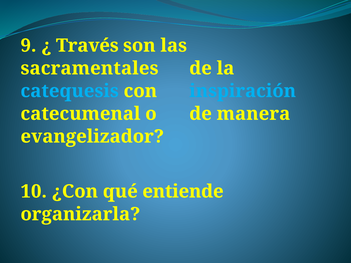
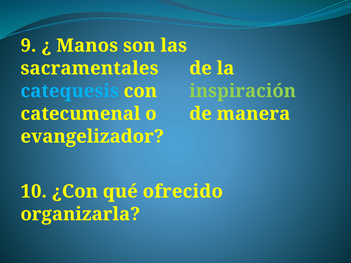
Través: Través -> Manos
inspiración colour: light blue -> light green
entiende: entiende -> ofrecido
